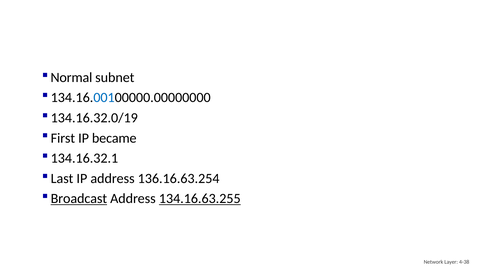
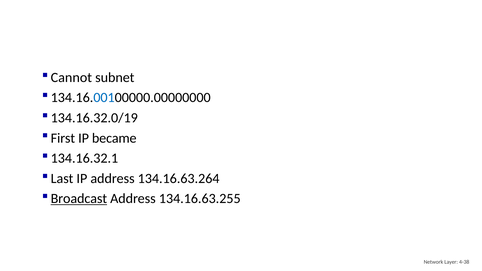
Normal: Normal -> Cannot
136.16.63.254: 136.16.63.254 -> 134.16.63.264
134.16.63.255 underline: present -> none
